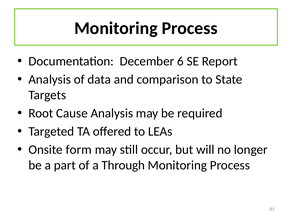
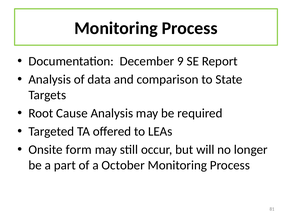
6: 6 -> 9
Through: Through -> October
